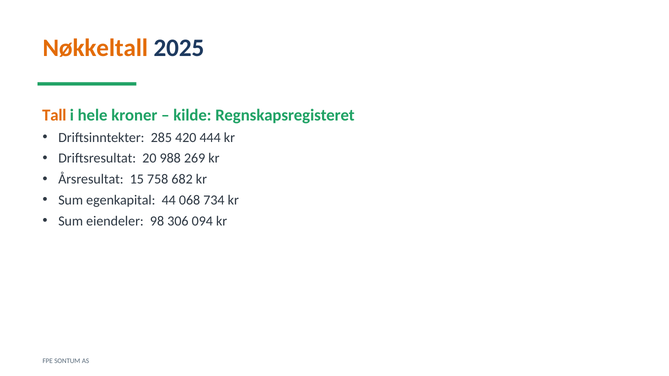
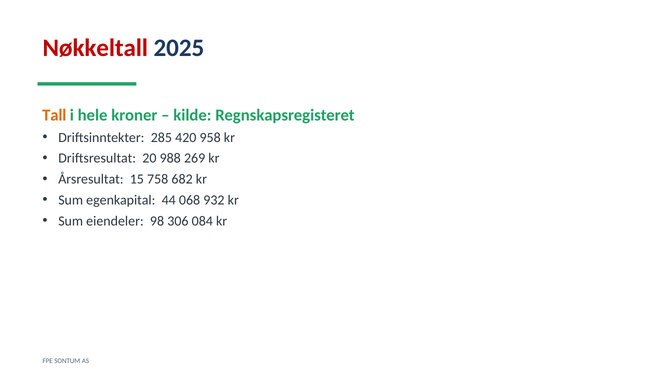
Nøkkeltall colour: orange -> red
444: 444 -> 958
734: 734 -> 932
094: 094 -> 084
